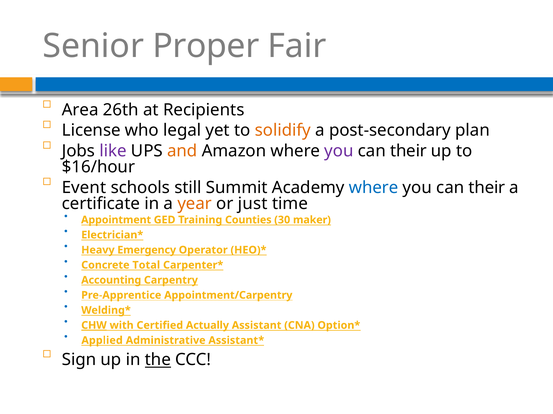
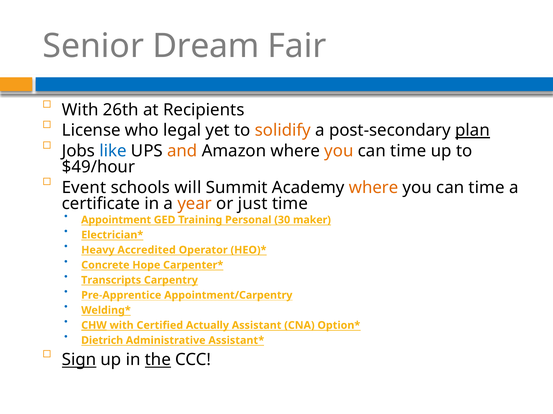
Proper: Proper -> Dream
Area at (80, 110): Area -> With
plan underline: none -> present
like colour: purple -> blue
you at (339, 151) colour: purple -> orange
their at (408, 151): their -> time
$16/hour: $16/hour -> $49/hour
still: still -> will
where at (374, 188) colour: blue -> orange
their at (487, 188): their -> time
Counties: Counties -> Personal
Emergency: Emergency -> Accredited
Total: Total -> Hope
Accounting: Accounting -> Transcripts
Applied: Applied -> Dietrich
Sign underline: none -> present
